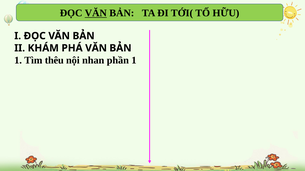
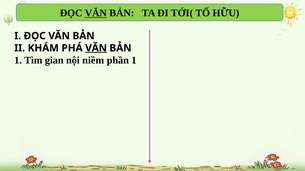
VĂN at (96, 48) underline: none -> present
thêu: thêu -> gian
nhan: nhan -> niềm
